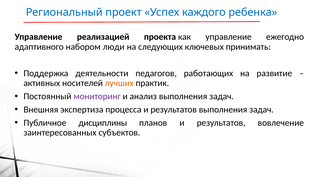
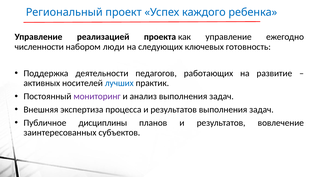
адаптивного: адаптивного -> численности
принимать: принимать -> готовность
лучших colour: orange -> blue
